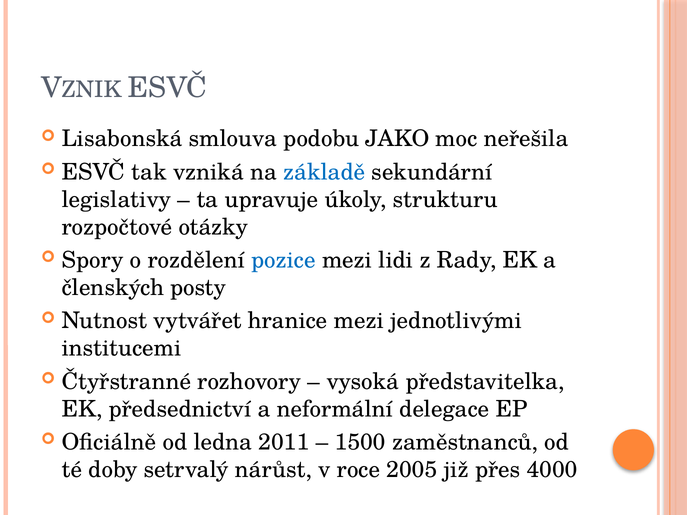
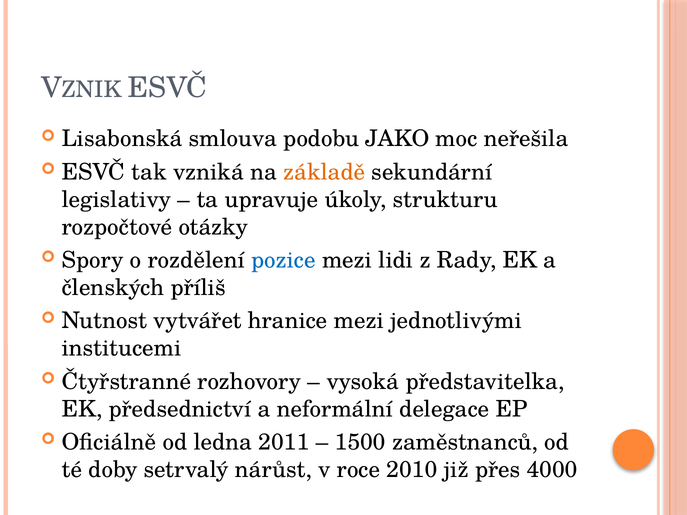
základě colour: blue -> orange
posty: posty -> příliš
2005: 2005 -> 2010
